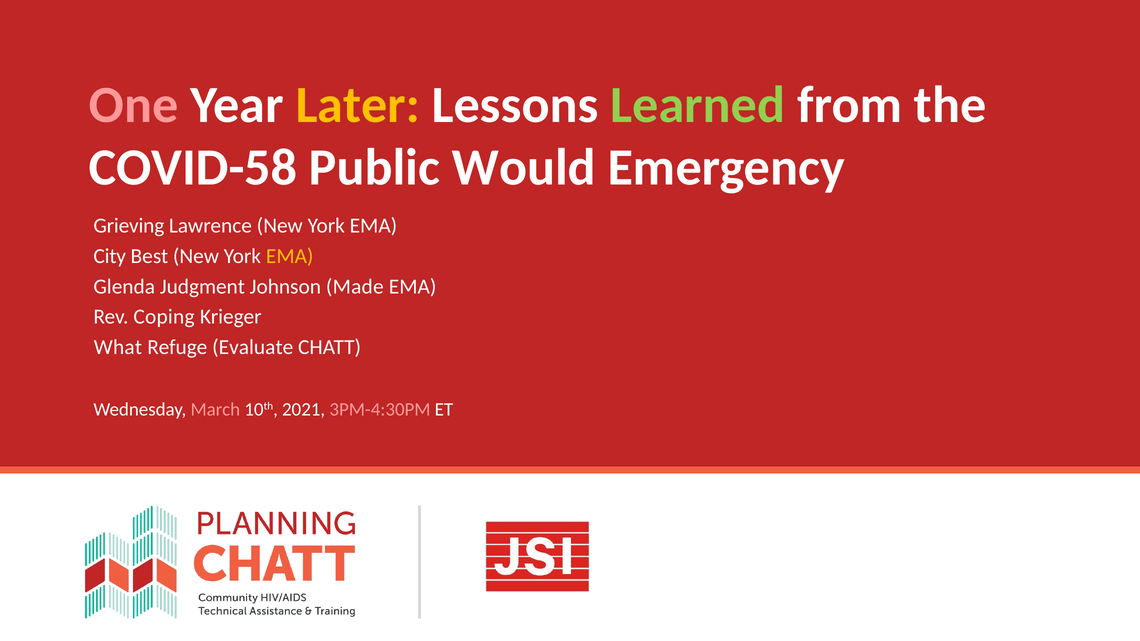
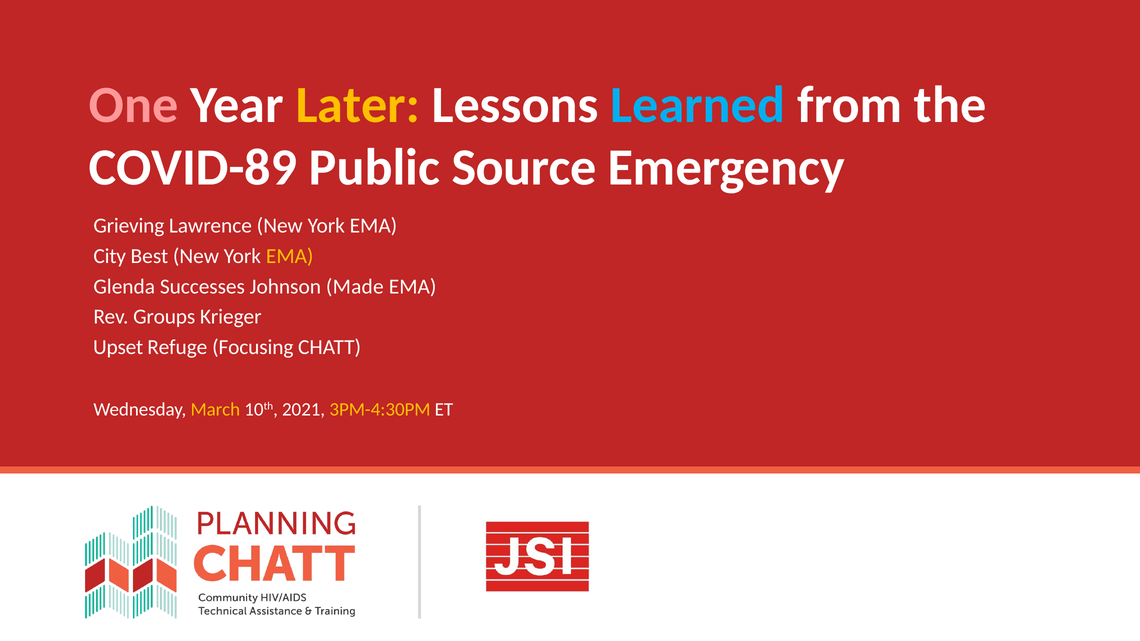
Learned colour: light green -> light blue
COVID-58: COVID-58 -> COVID-89
Would: Would -> Source
Judgment: Judgment -> Successes
Coping: Coping -> Groups
What: What -> Upset
Evaluate: Evaluate -> Focusing
March colour: pink -> yellow
3PM-4:30PM colour: pink -> yellow
